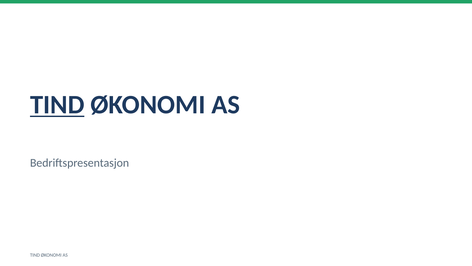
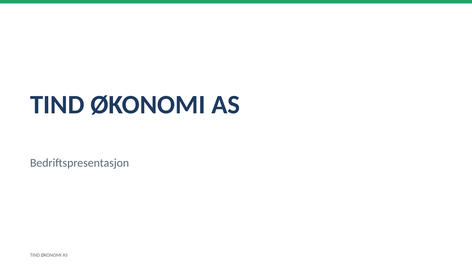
TIND at (57, 105) underline: present -> none
